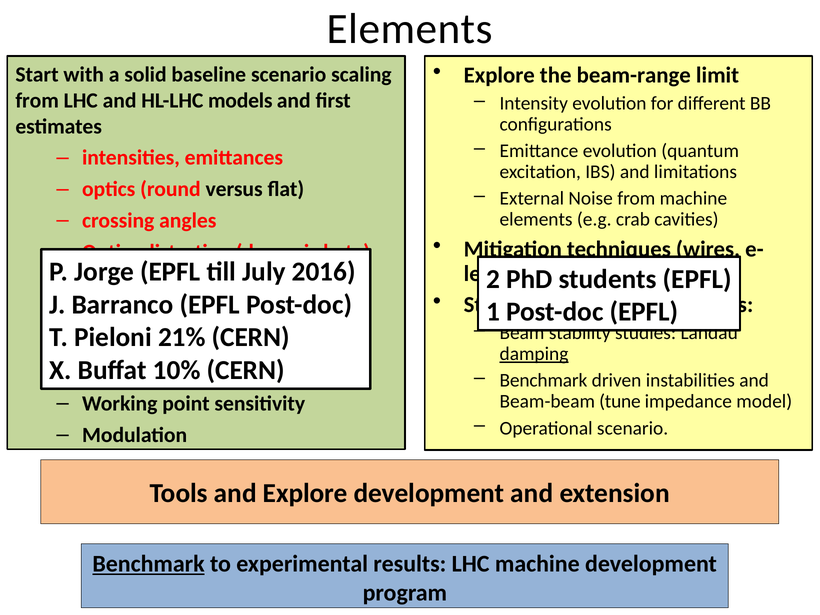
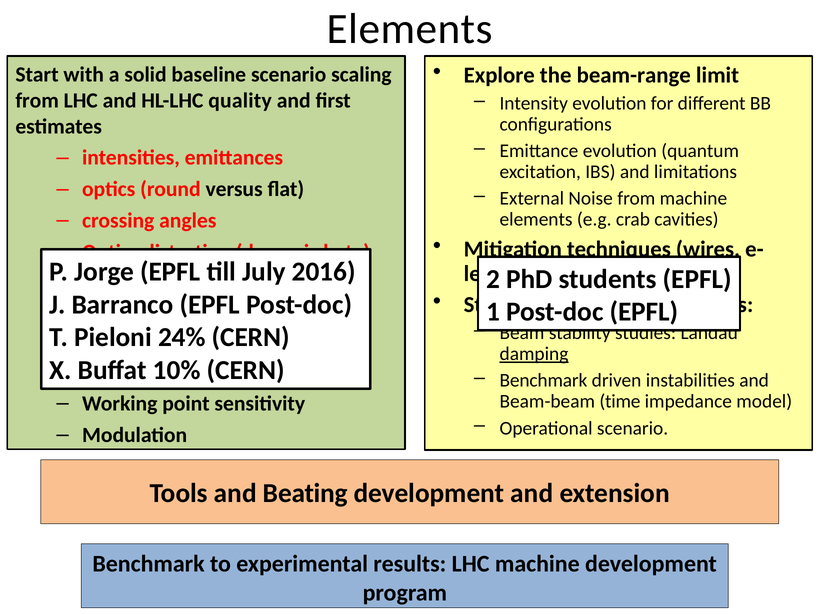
models: models -> quality
21%: 21% -> 24%
Beam-beam tune: tune -> time
and Explore: Explore -> Beating
Benchmark at (149, 564) underline: present -> none
